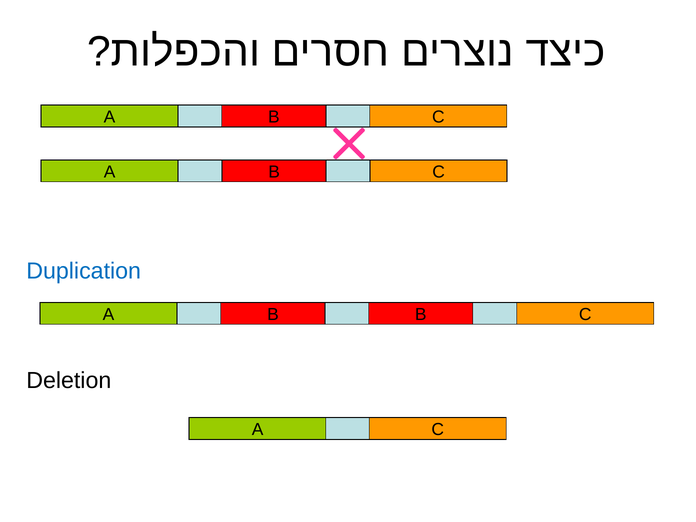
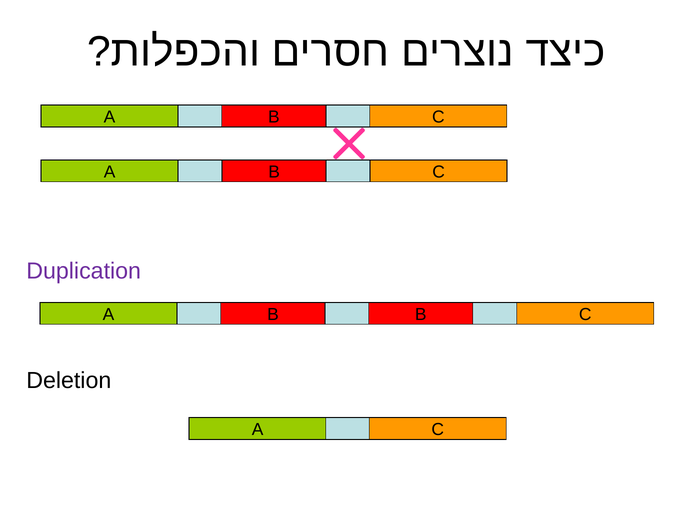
Duplication colour: blue -> purple
